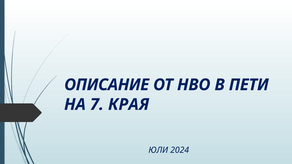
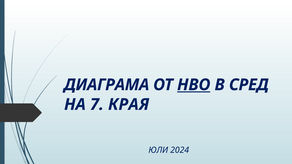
ОПИСАНИЕ: ОПИСАНИЕ -> ДИАГРАМА
НВО underline: none -> present
ПЕТИ: ПЕТИ -> СРЕД
